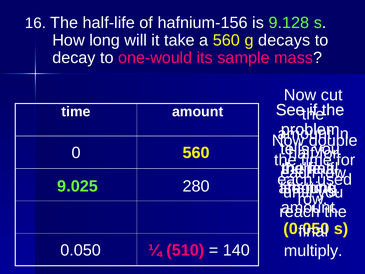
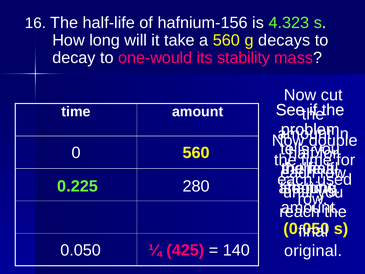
9.128: 9.128 -> 4.323
sample: sample -> stability
9.025: 9.025 -> 0.225
510: 510 -> 425
multiply: multiply -> original
